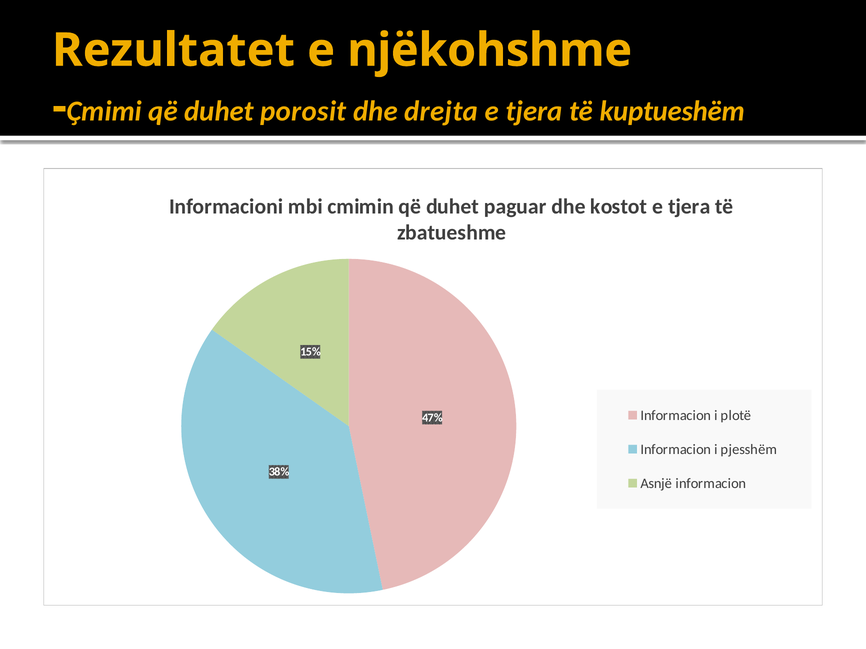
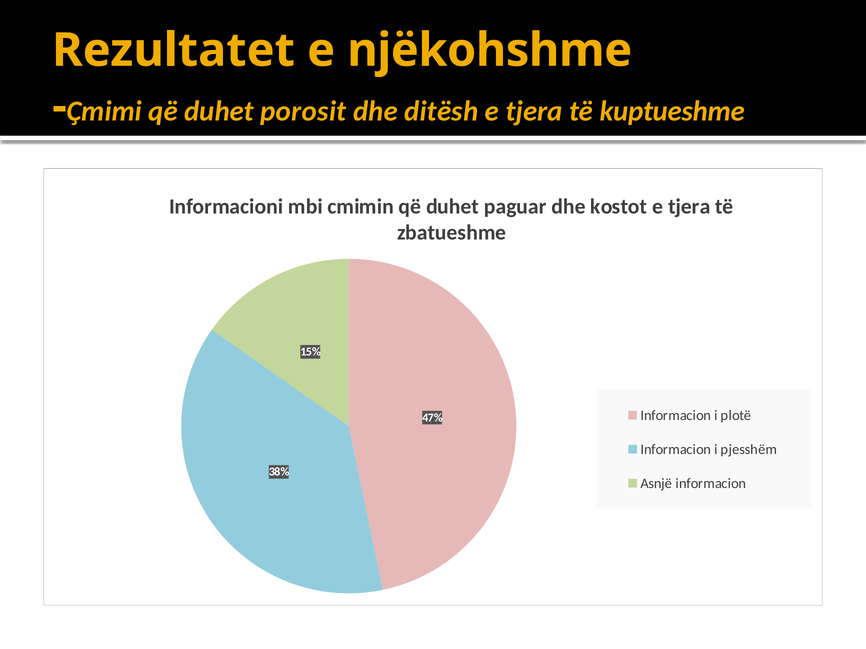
drejta: drejta -> ditësh
kuptueshëm: kuptueshëm -> kuptueshme
